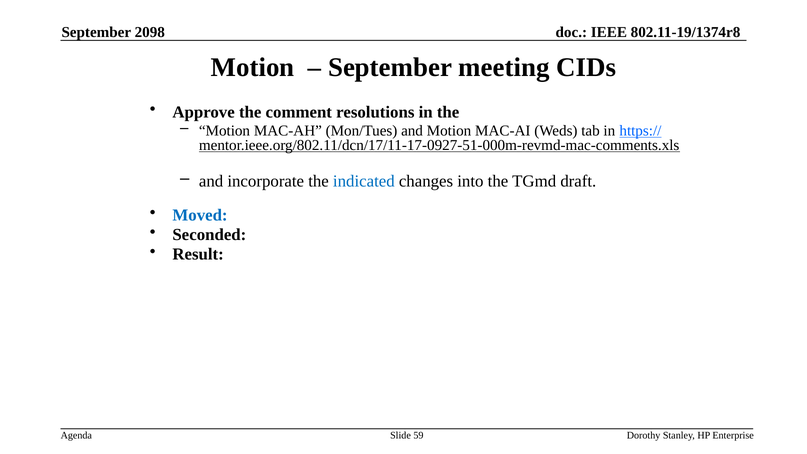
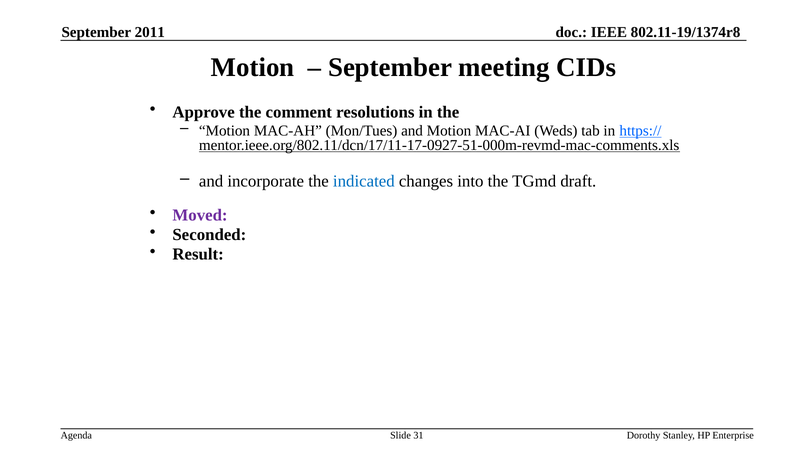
2098: 2098 -> 2011
Moved colour: blue -> purple
59: 59 -> 31
